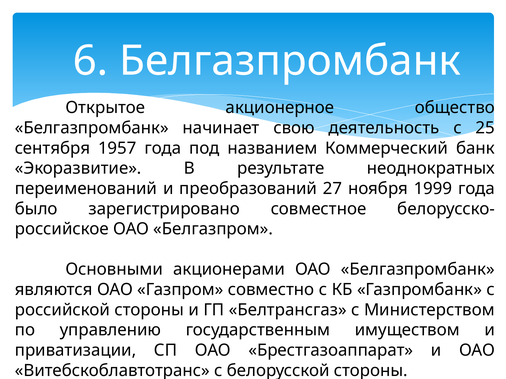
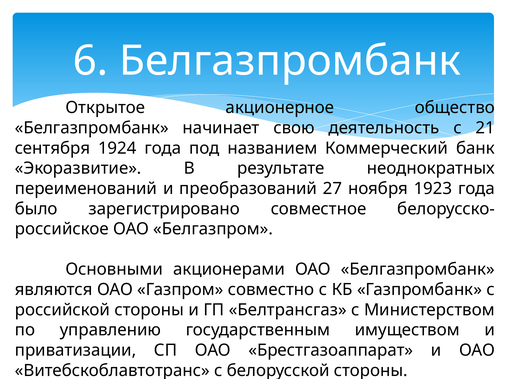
25: 25 -> 21
1957: 1957 -> 1924
1999: 1999 -> 1923
